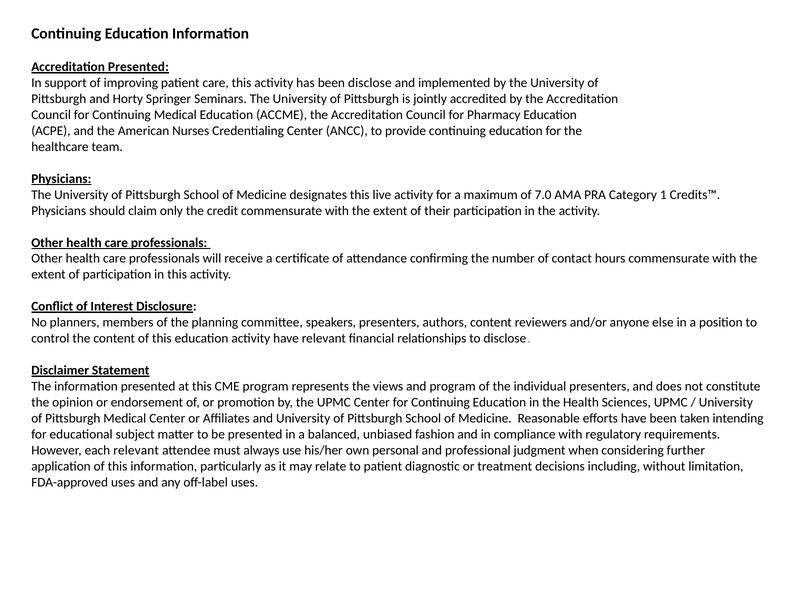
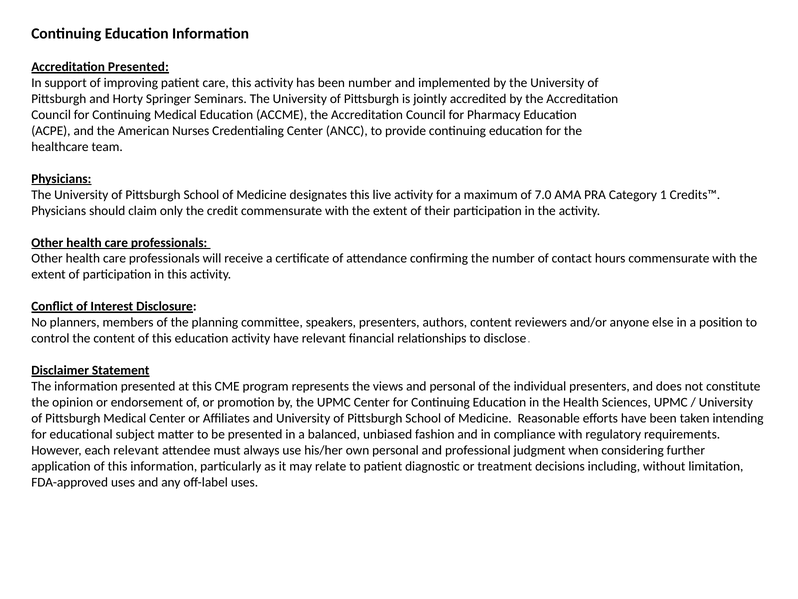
been disclose: disclose -> number
and program: program -> personal
